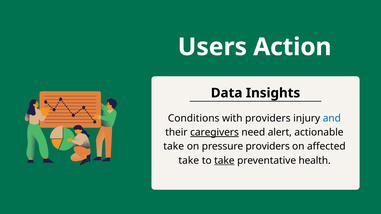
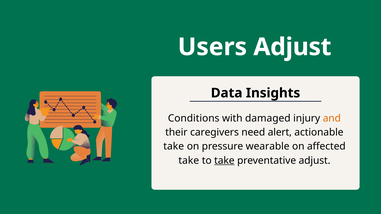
Users Action: Action -> Adjust
with providers: providers -> damaged
and colour: blue -> orange
caregivers underline: present -> none
pressure providers: providers -> wearable
preventative health: health -> adjust
